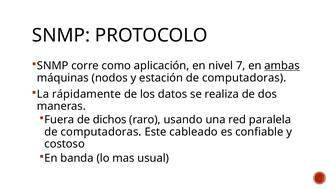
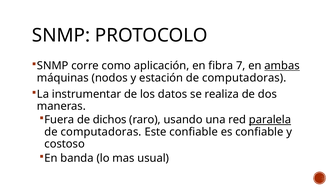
nivel: nivel -> fibra
rápidamente: rápidamente -> instrumentar
paralela underline: none -> present
Este cableado: cableado -> confiable
